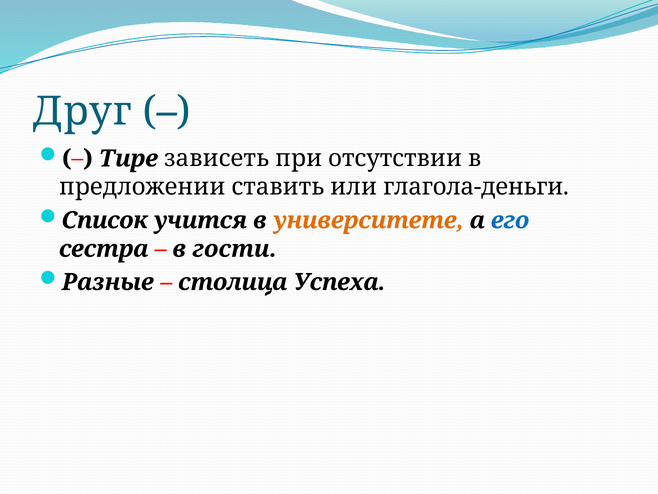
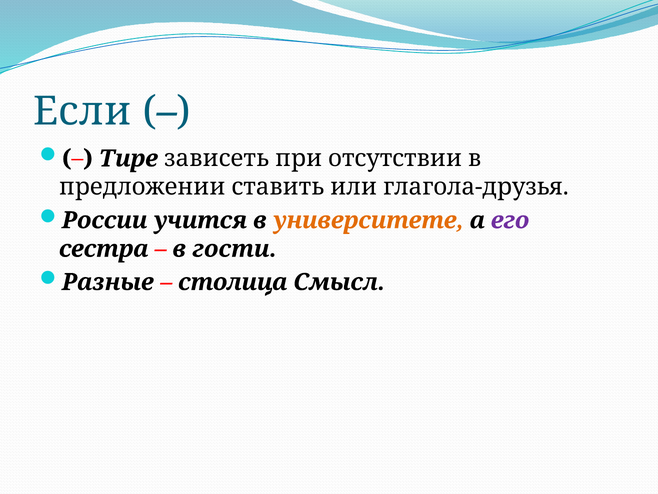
Друг: Друг -> Если
глагола-деньги: глагола-деньги -> глагола-друзья
Список: Список -> России
его colour: blue -> purple
Успеха: Успеха -> Смысл
